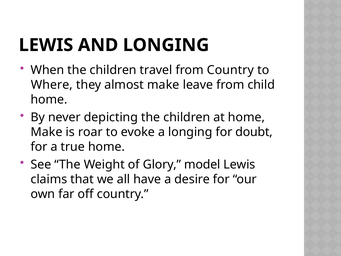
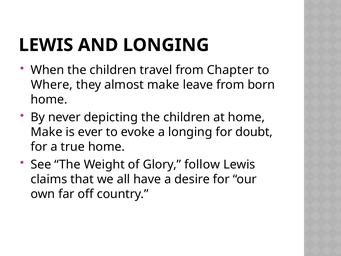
from Country: Country -> Chapter
child: child -> born
roar: roar -> ever
model: model -> follow
